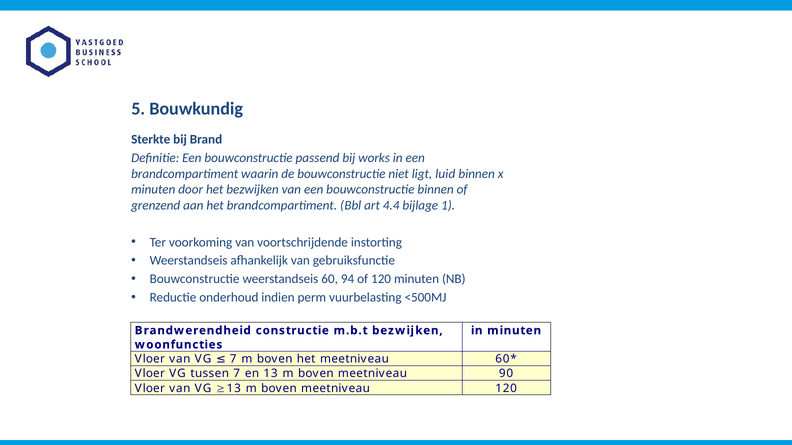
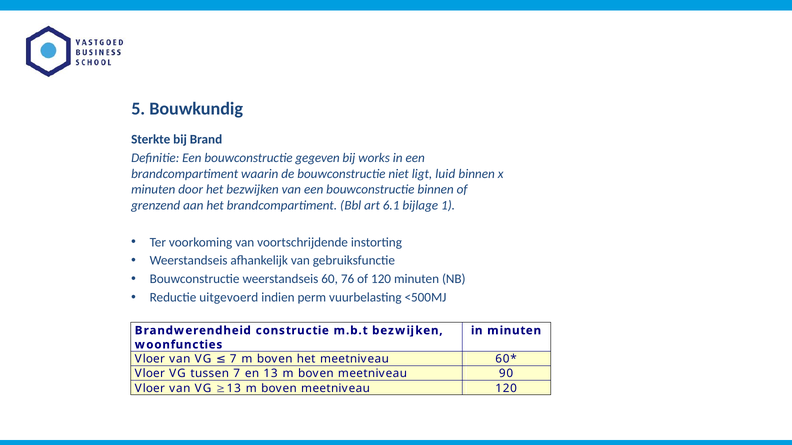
passend: passend -> gegeven
4.4: 4.4 -> 6.1
94: 94 -> 76
onderhoud: onderhoud -> uitgevoerd
